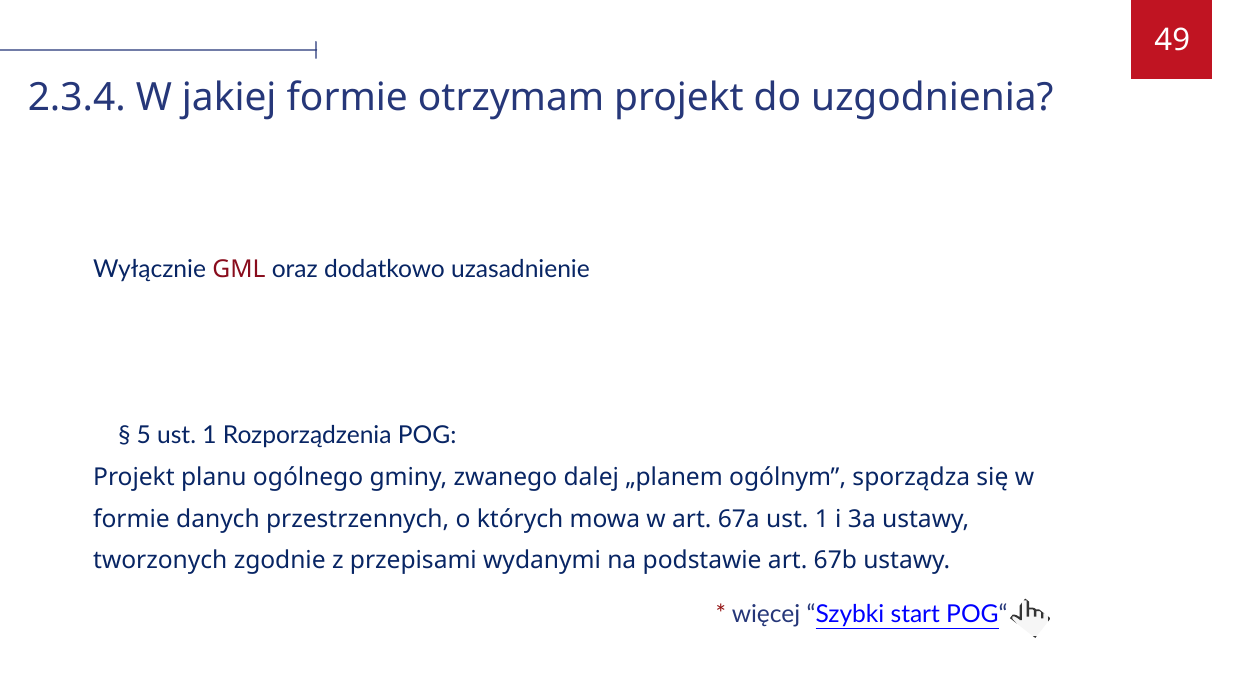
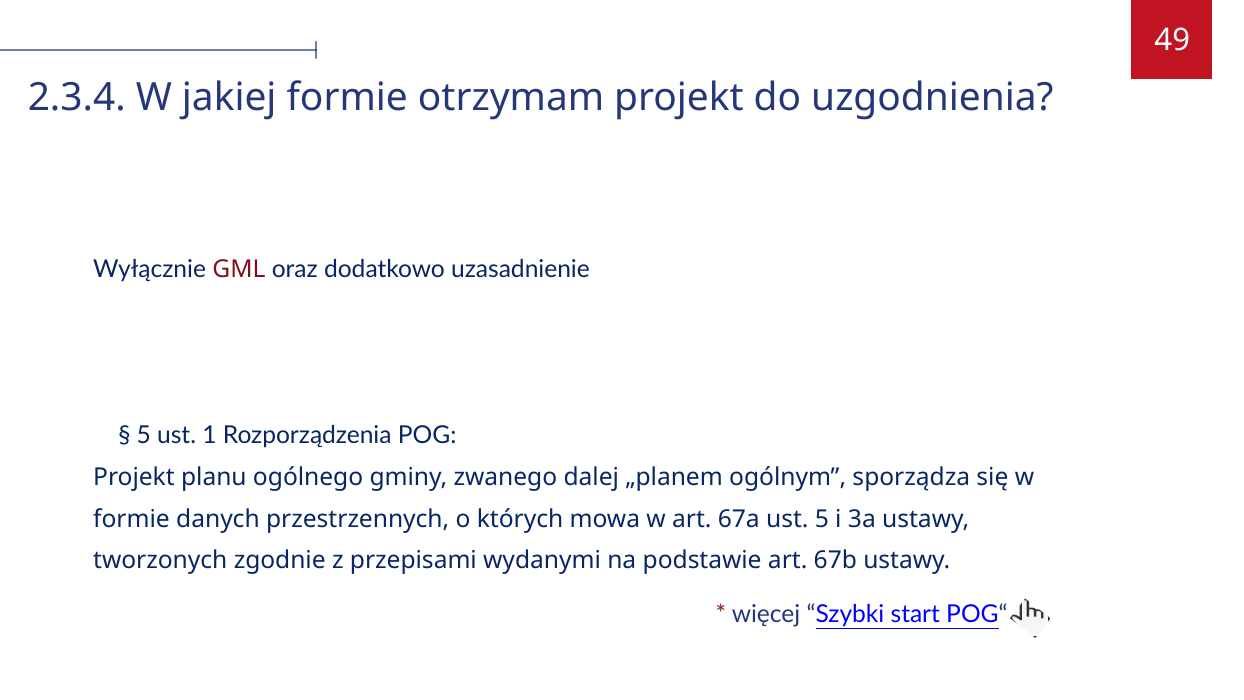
67a ust 1: 1 -> 5
